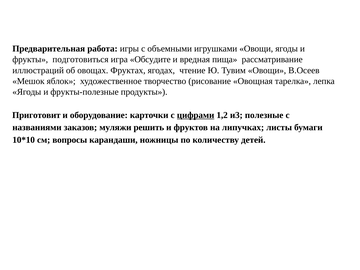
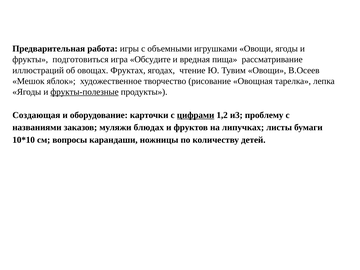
фрукты-полезные underline: none -> present
Приготовит: Приготовит -> Создающая
полезные: полезные -> проблему
решить: решить -> блюдах
